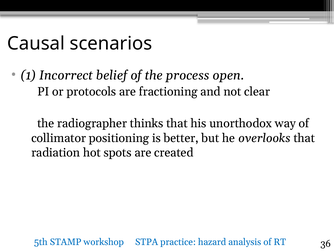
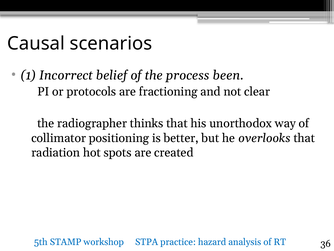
open: open -> been
